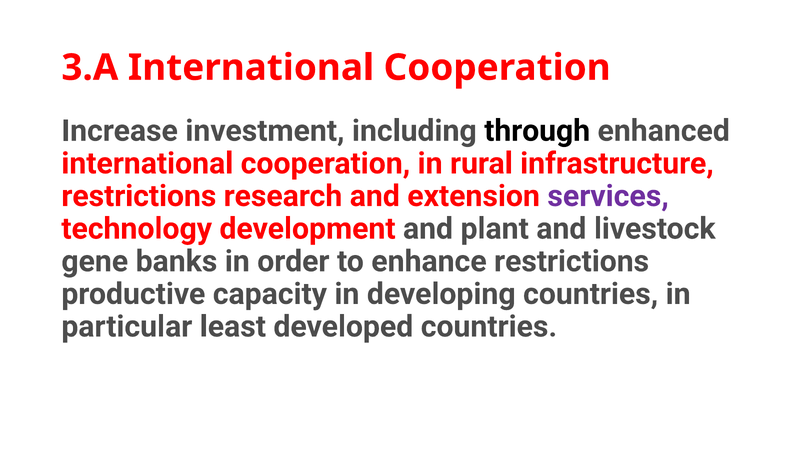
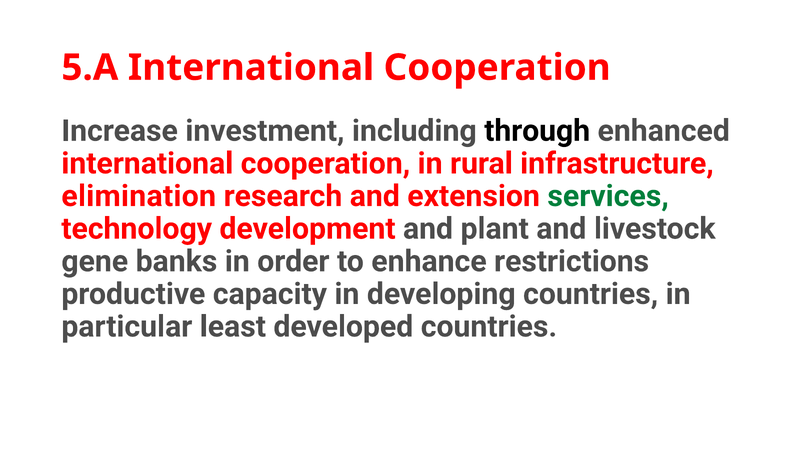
3.A: 3.A -> 5.A
restrictions at (139, 196): restrictions -> elimination
services colour: purple -> green
